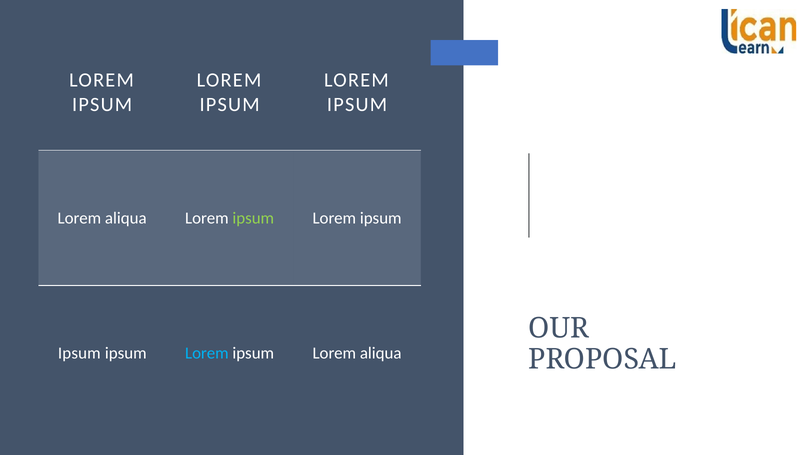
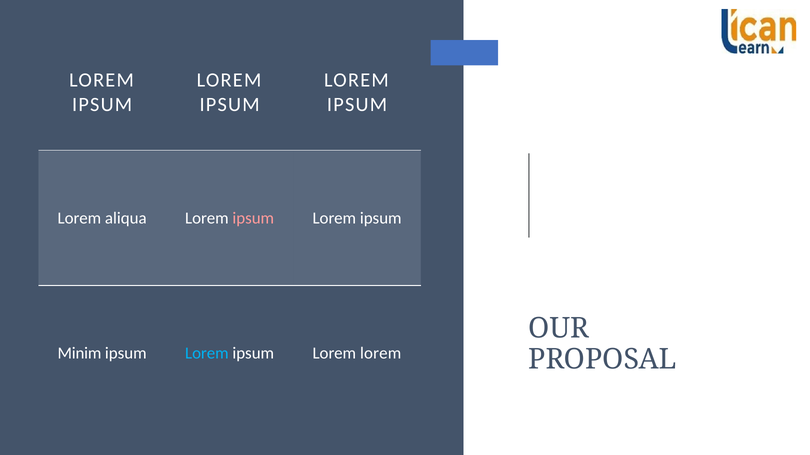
ipsum at (253, 218) colour: light green -> pink
Ipsum at (79, 354): Ipsum -> Minim
aliqua at (381, 354): aliqua -> lorem
